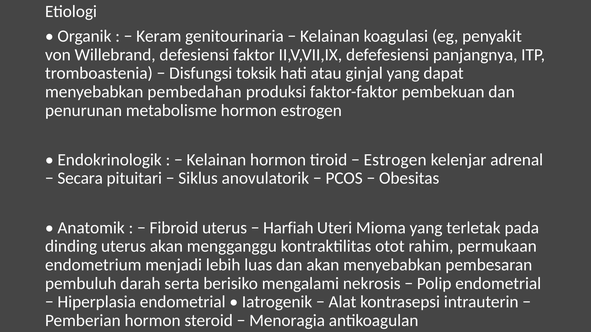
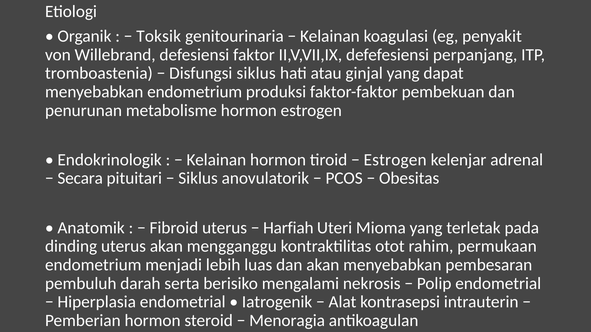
Keram: Keram -> Toksik
panjangnya: panjangnya -> perpanjang
Disfungsi toksik: toksik -> siklus
menyebabkan pembedahan: pembedahan -> endometrium
